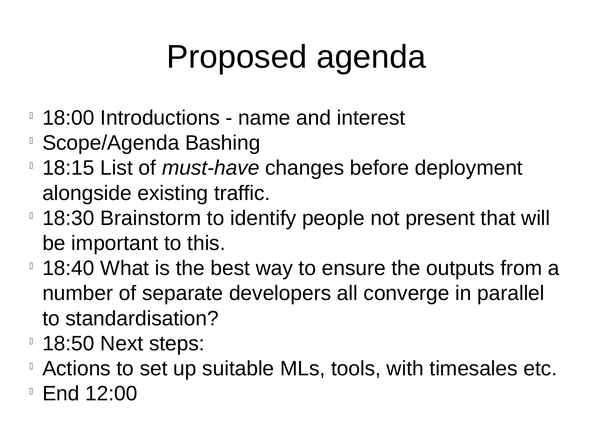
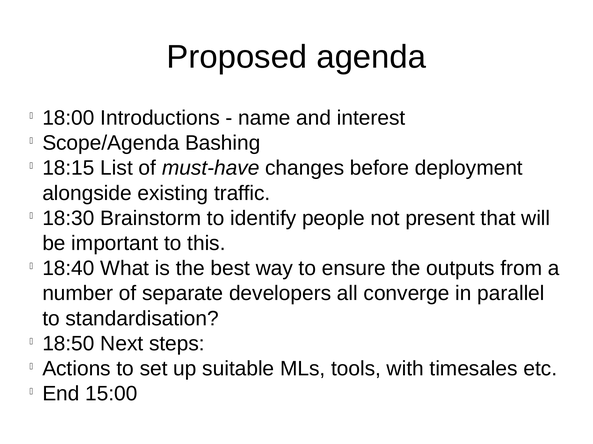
12:00: 12:00 -> 15:00
